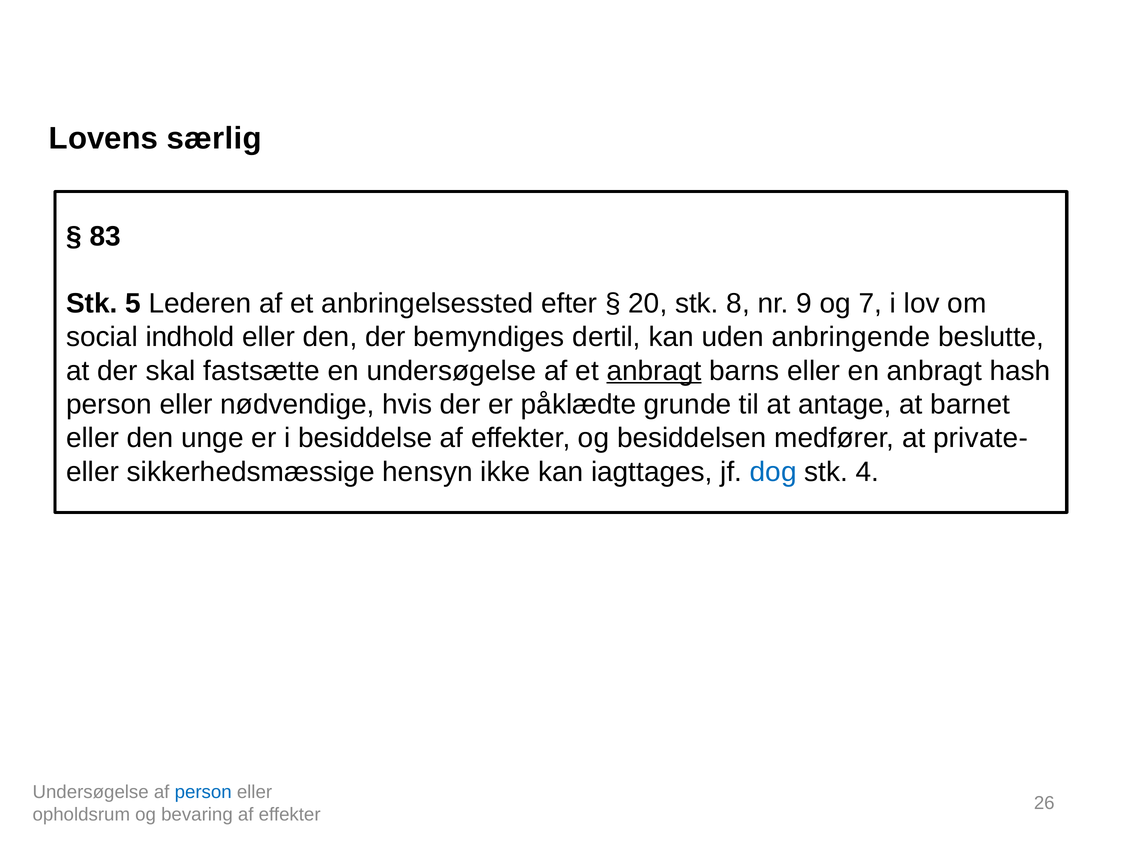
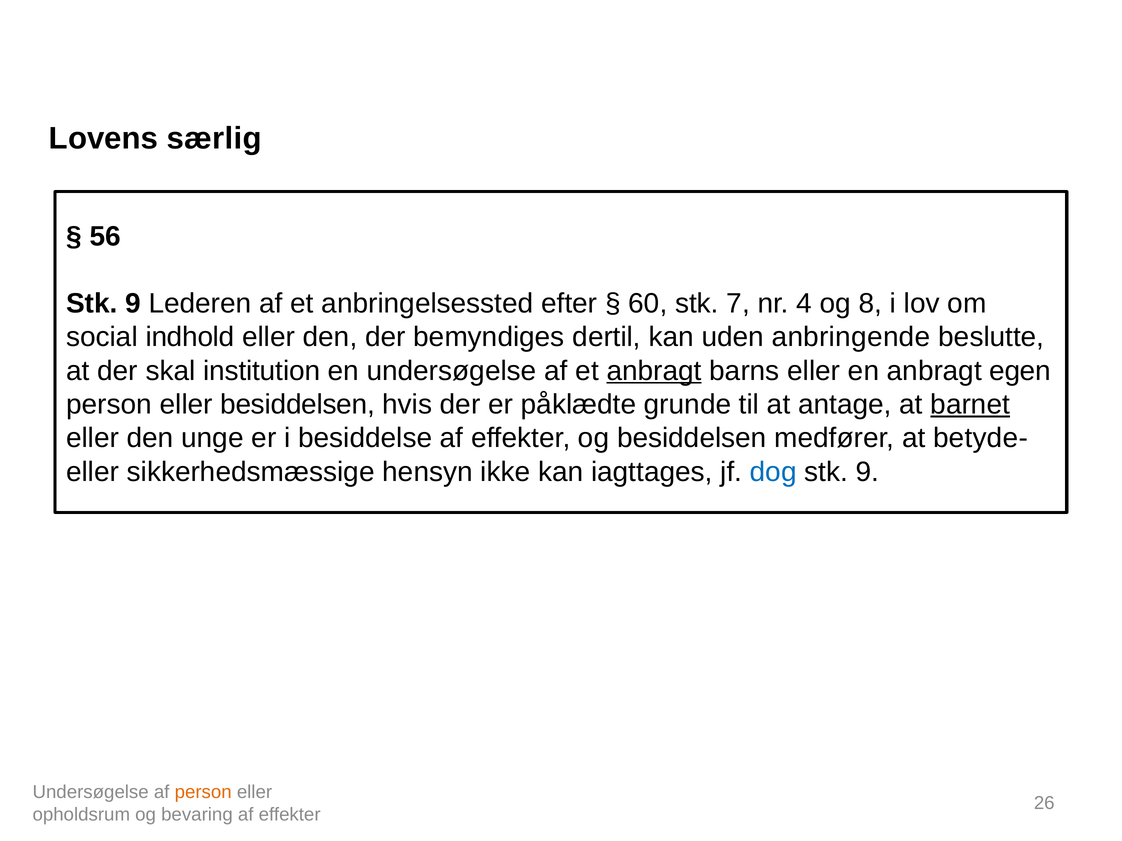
83: 83 -> 56
5 at (133, 304): 5 -> 9
20: 20 -> 60
8: 8 -> 7
9: 9 -> 4
7: 7 -> 8
fastsætte: fastsætte -> institution
hash: hash -> egen
eller nødvendige: nødvendige -> besiddelsen
barnet underline: none -> present
private-: private- -> betyde-
4 at (867, 472): 4 -> 9
person at (203, 792) colour: blue -> orange
